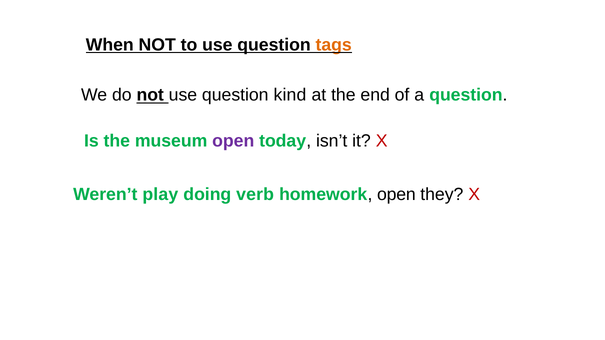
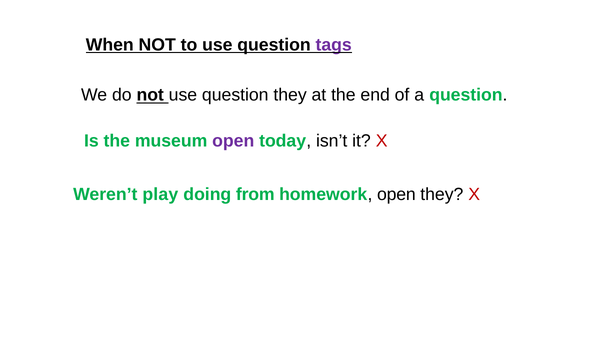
tags colour: orange -> purple
question kind: kind -> they
verb: verb -> from
